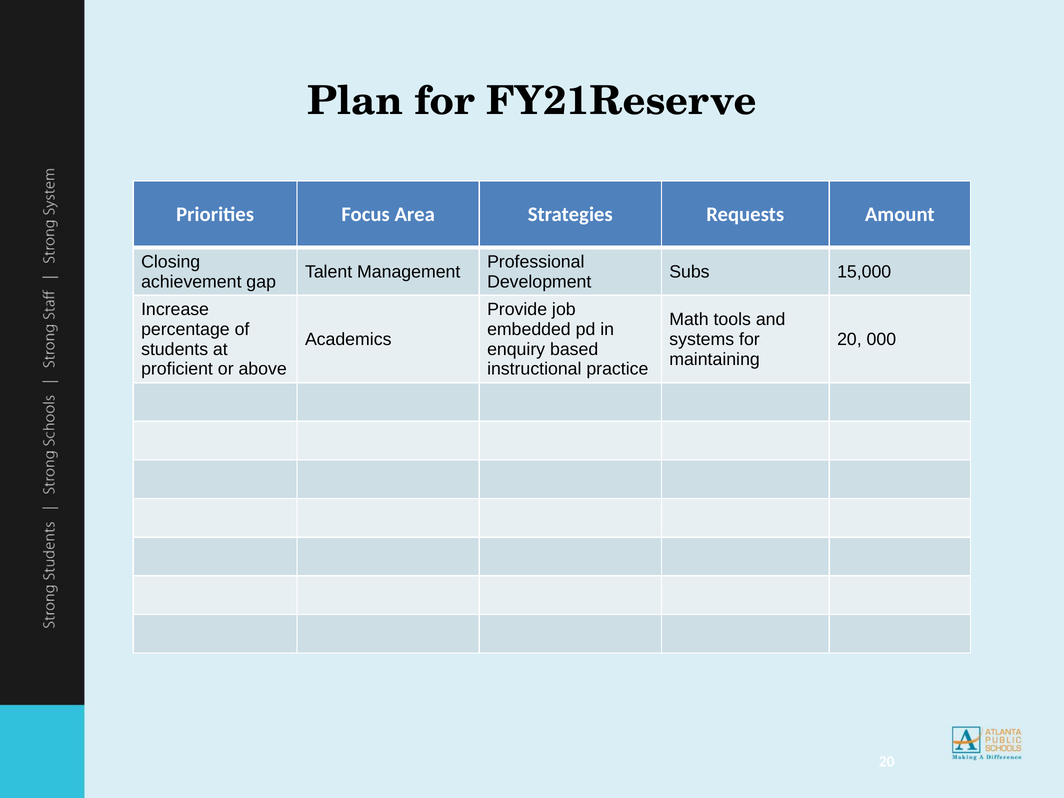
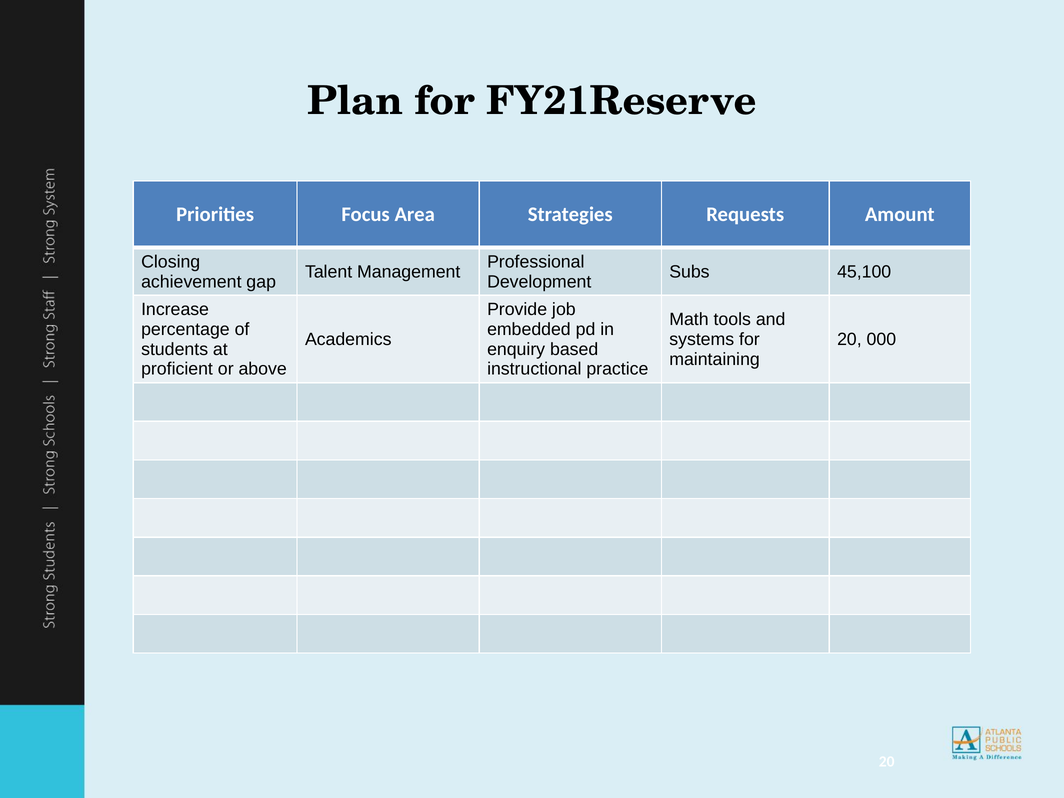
15,000: 15,000 -> 45,100
